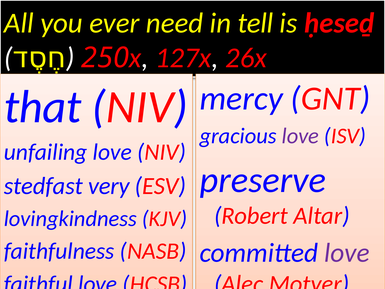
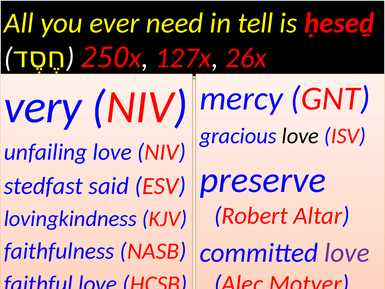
that: that -> very
love at (300, 136) colour: purple -> black
very: very -> said
